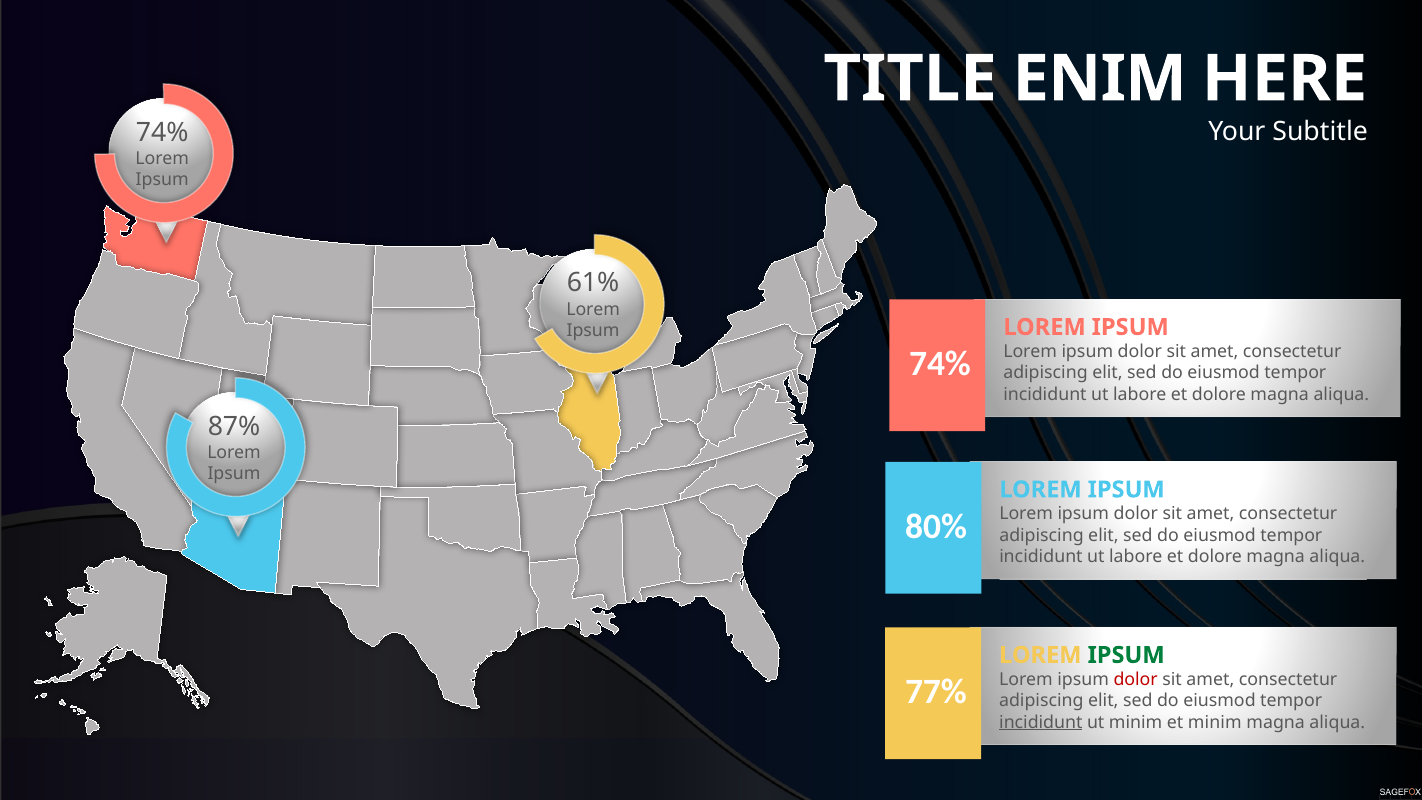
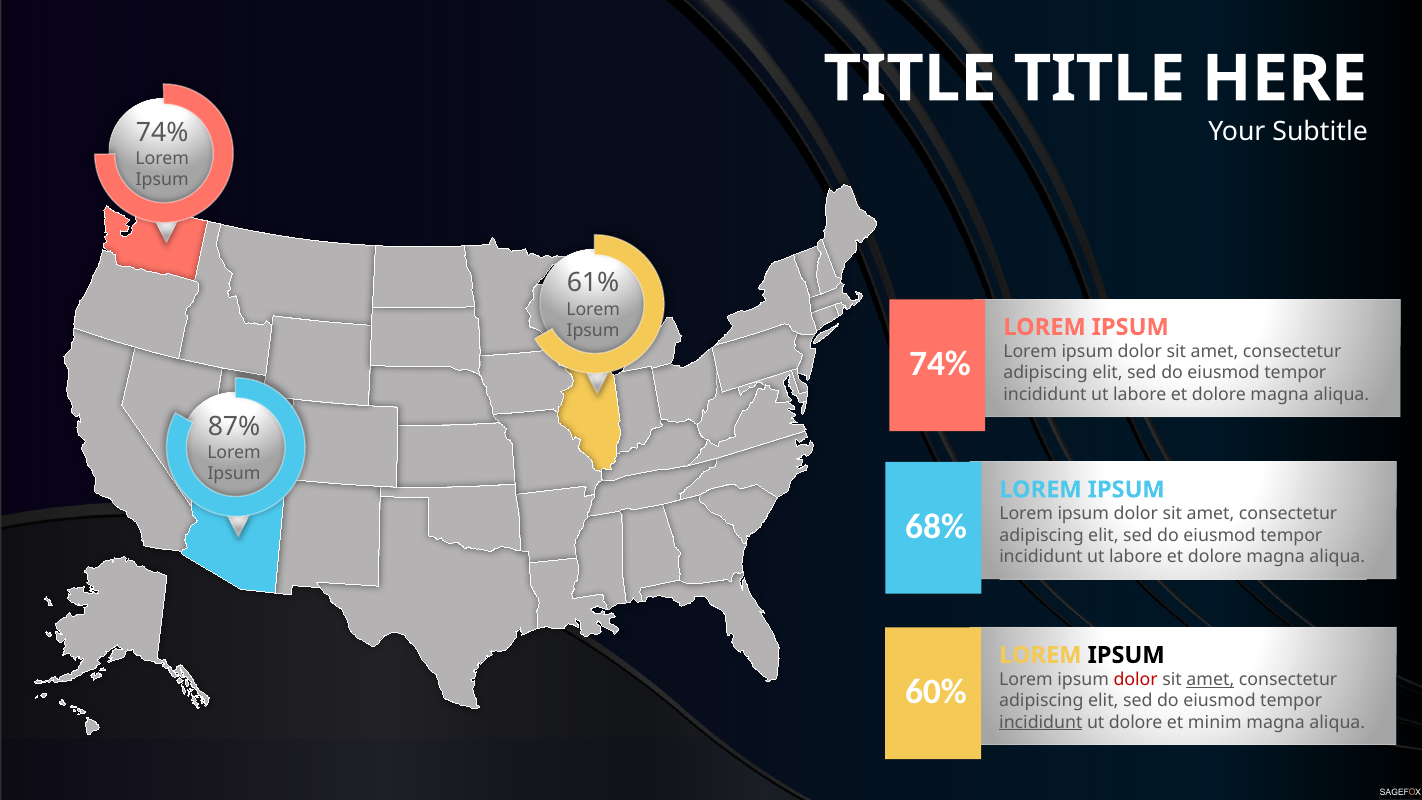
TITLE ENIM: ENIM -> TITLE
80%: 80% -> 68%
IPSUM at (1126, 655) colour: green -> black
amet at (1210, 679) underline: none -> present
77%: 77% -> 60%
ut minim: minim -> dolore
